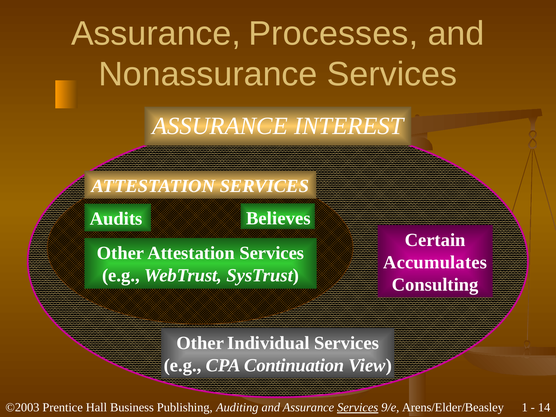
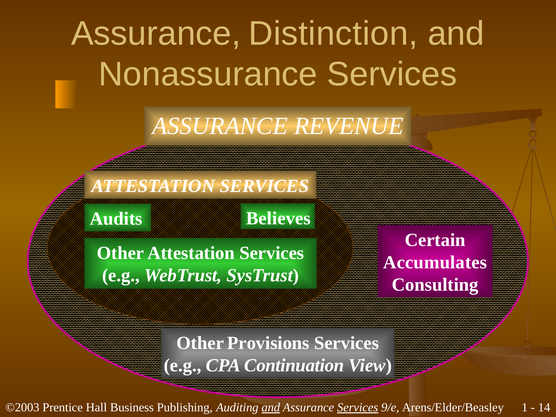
Processes: Processes -> Distinction
INTEREST: INTEREST -> REVENUE
Individual: Individual -> Provisions
and at (271, 408) underline: none -> present
